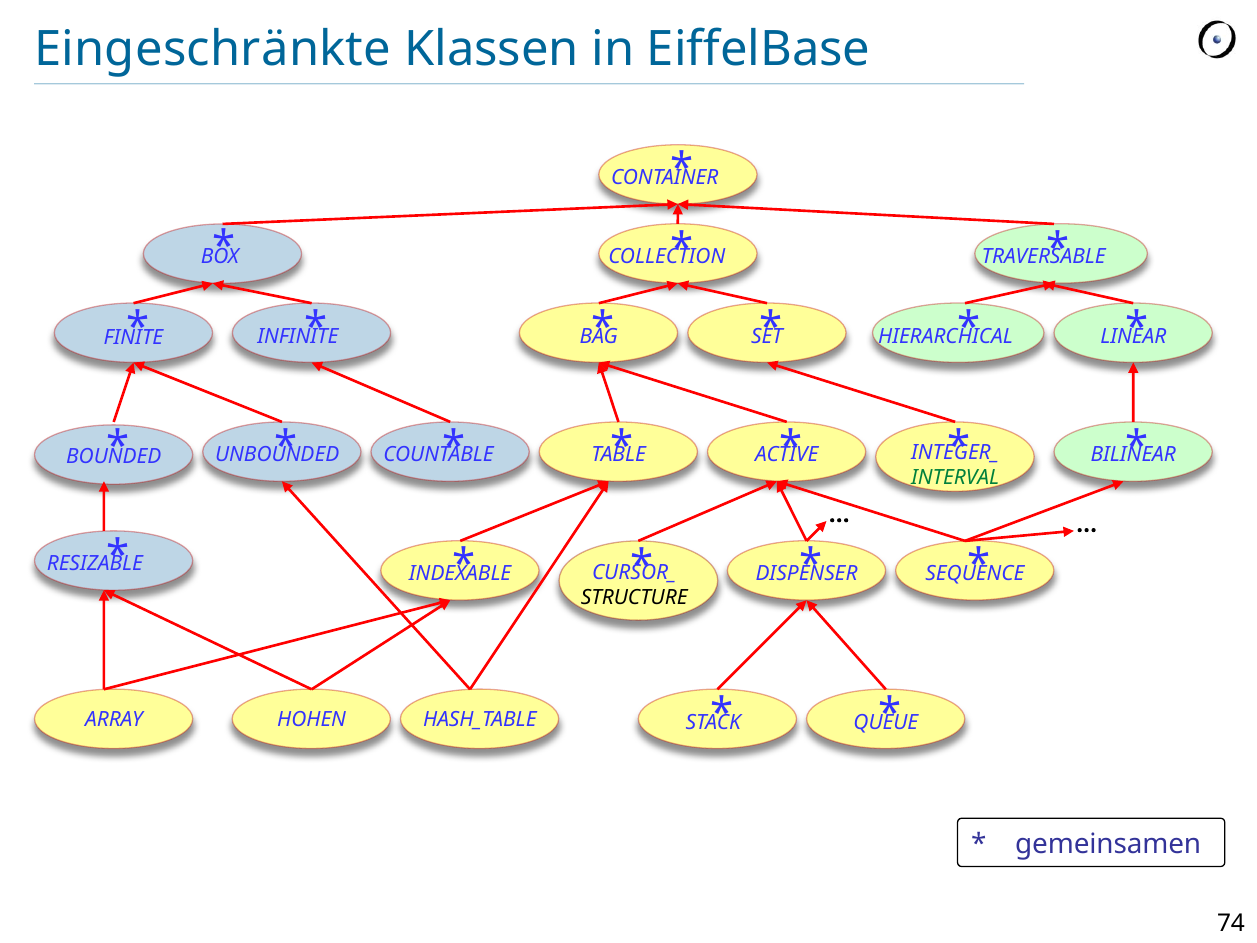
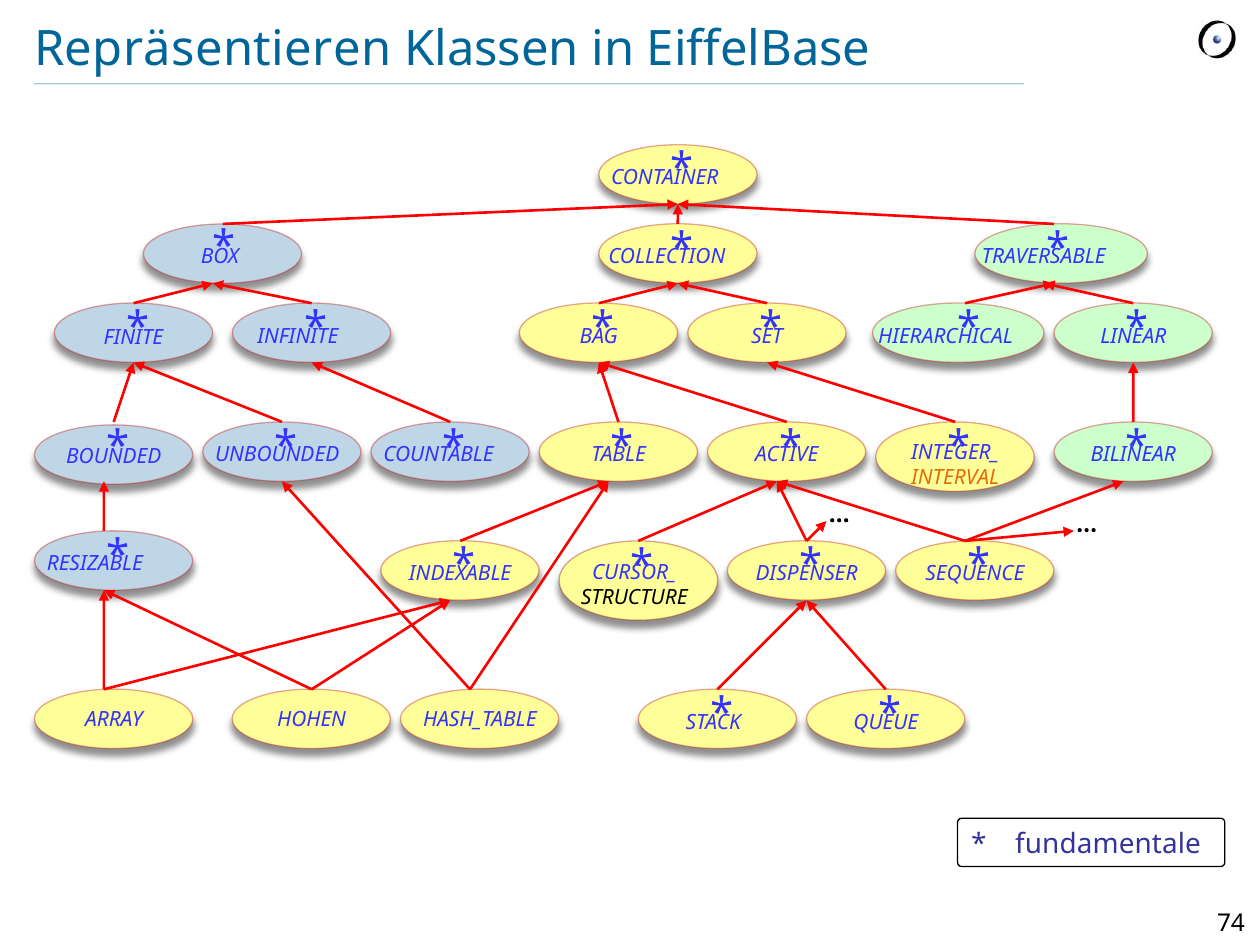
Eingeschränkte: Eingeschränkte -> Repräsentieren
INTERVAL colour: green -> orange
gemeinsamen: gemeinsamen -> fundamentale
